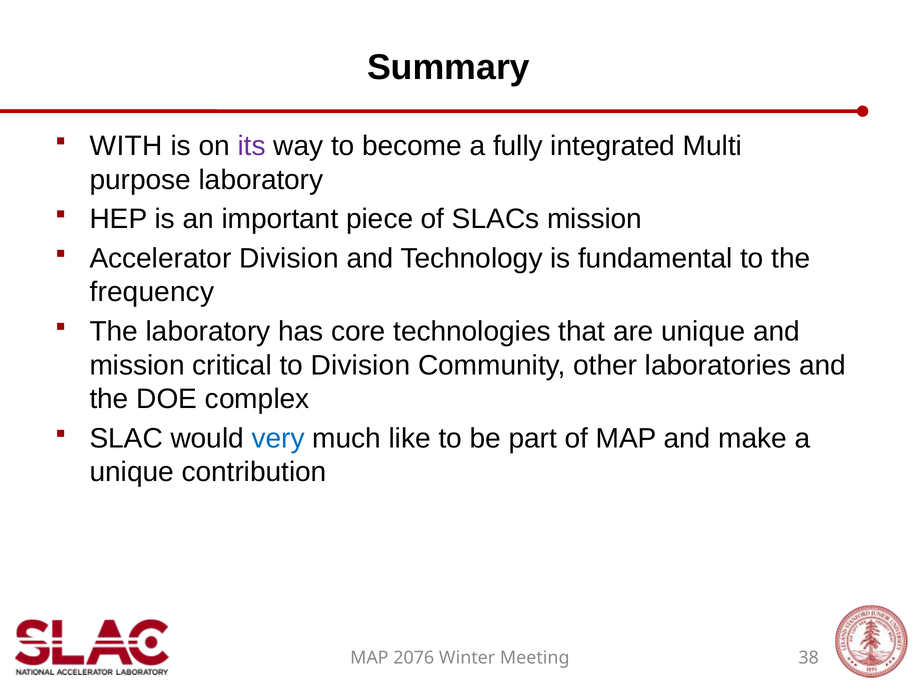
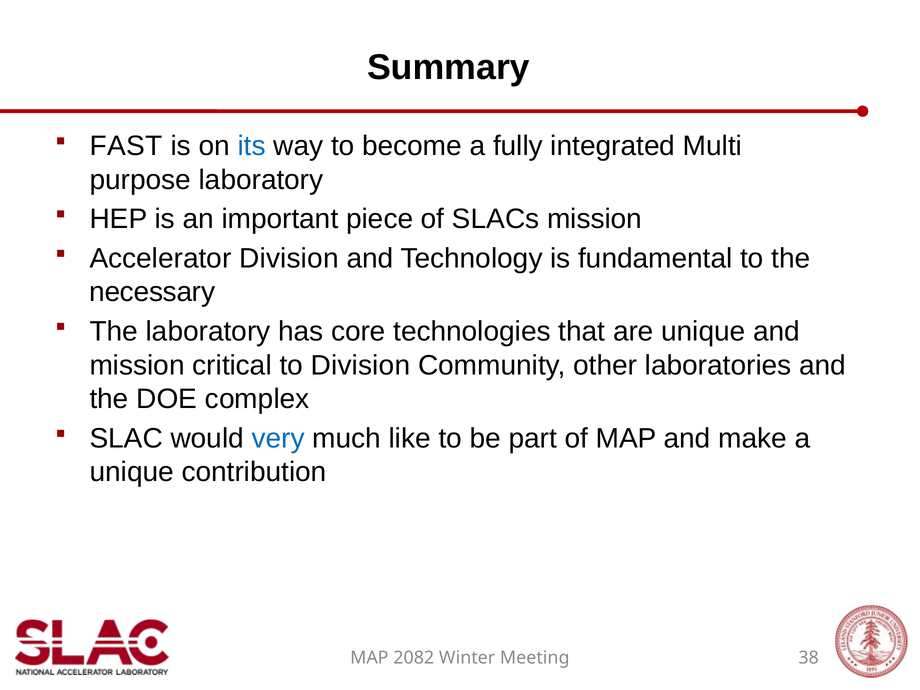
WITH: WITH -> FAST
its colour: purple -> blue
frequency: frequency -> necessary
2076: 2076 -> 2082
